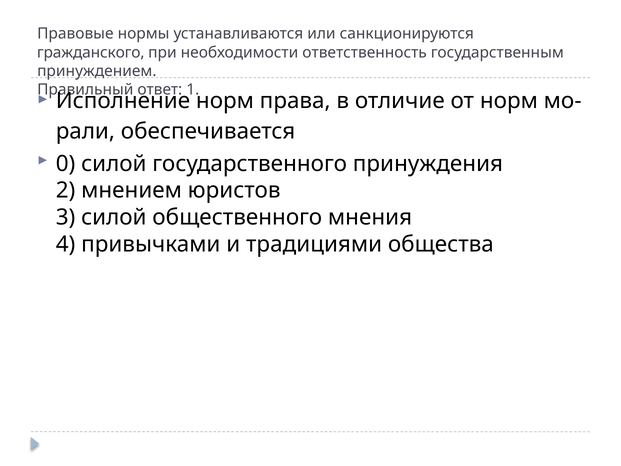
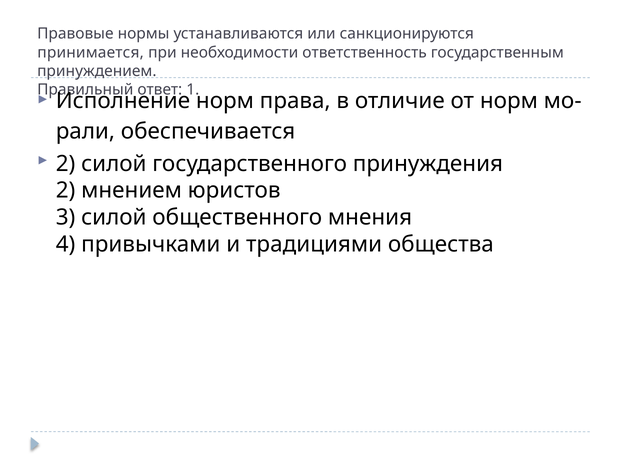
гражданского: гражданского -> принимается
0 at (66, 164): 0 -> 2
